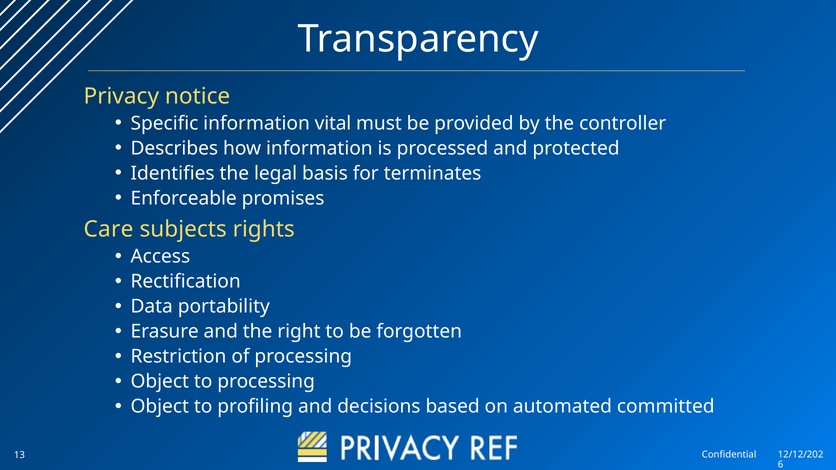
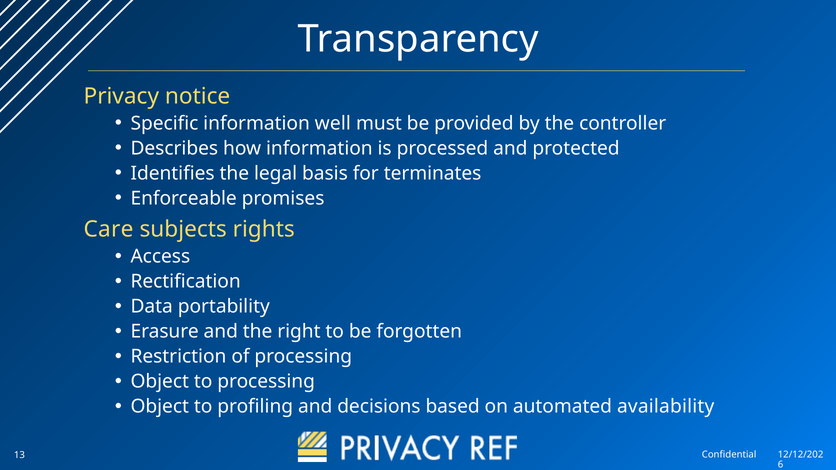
vital: vital -> well
committed: committed -> availability
